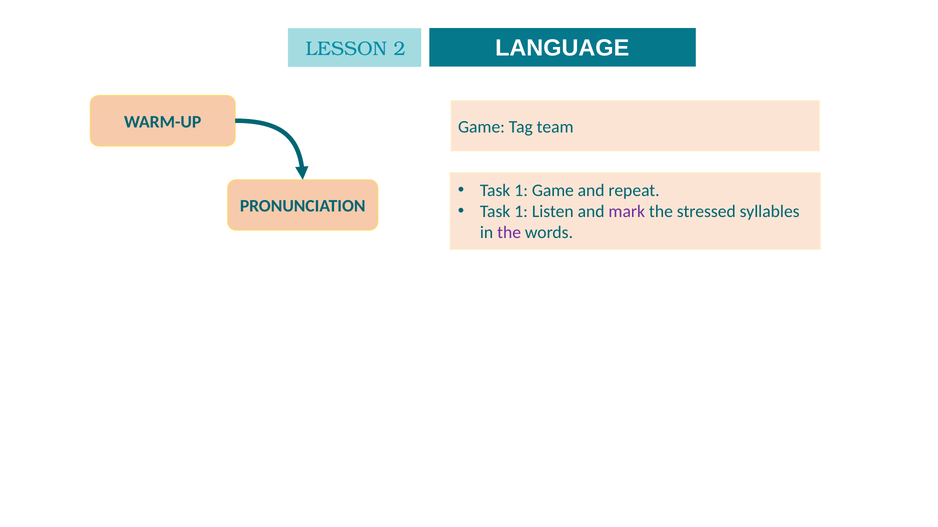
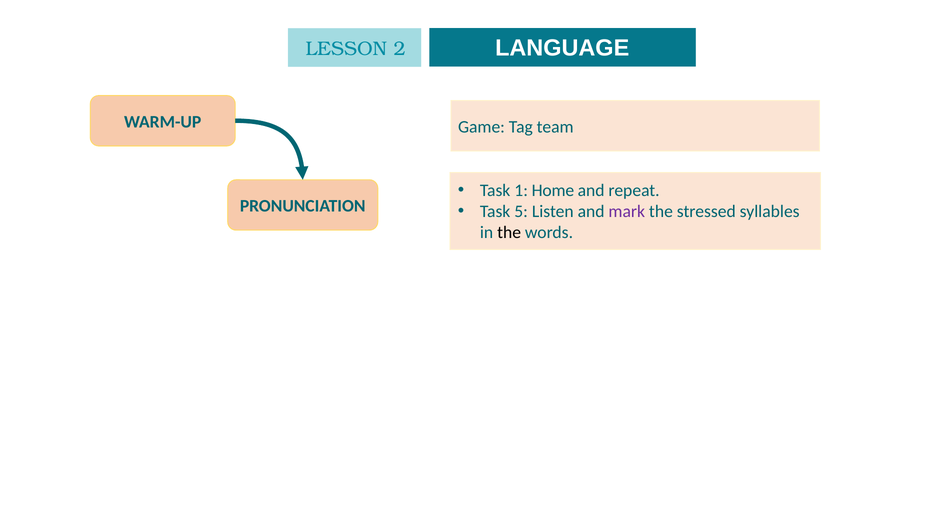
1 Game: Game -> Home
1 at (521, 212): 1 -> 5
the at (509, 233) colour: purple -> black
